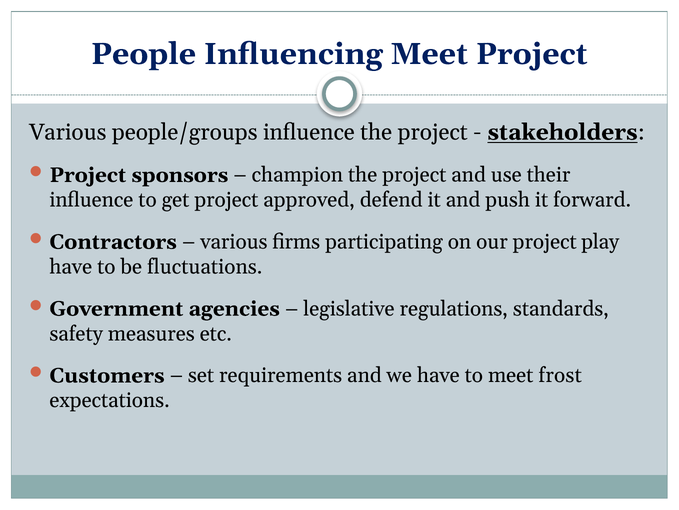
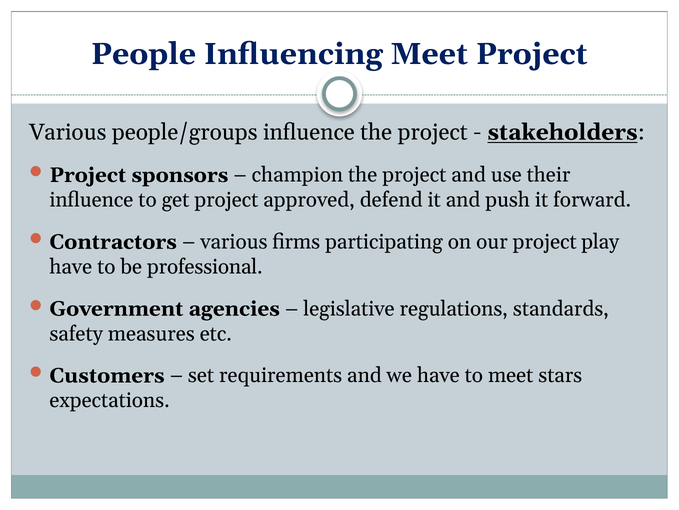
fluctuations: fluctuations -> professional
frost: frost -> stars
